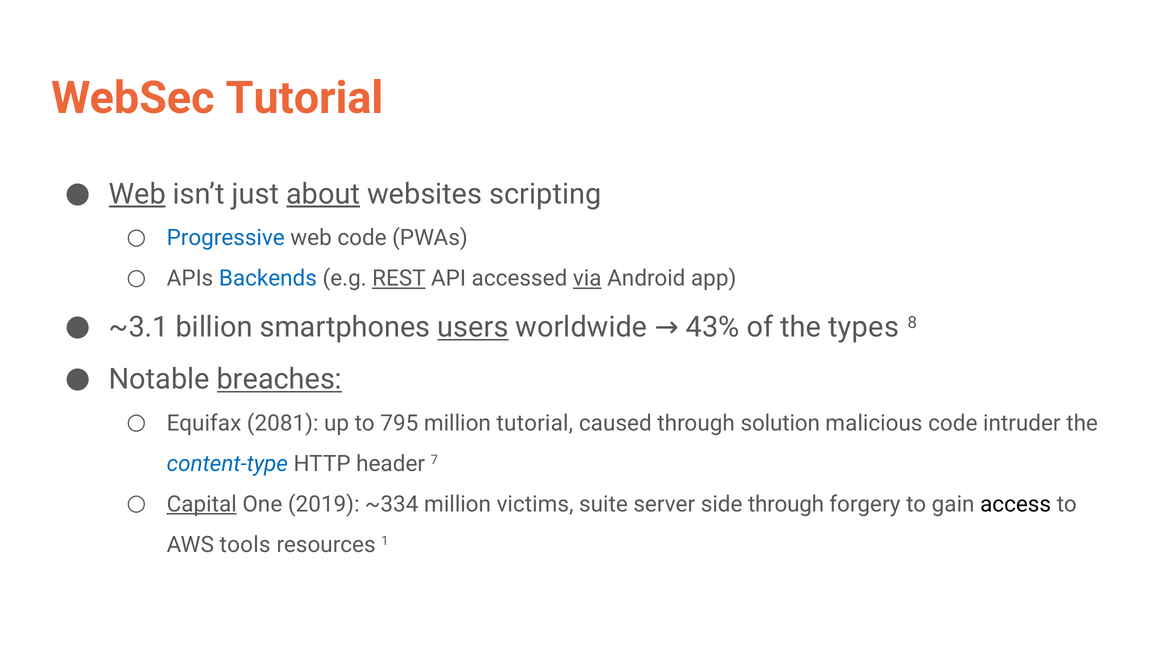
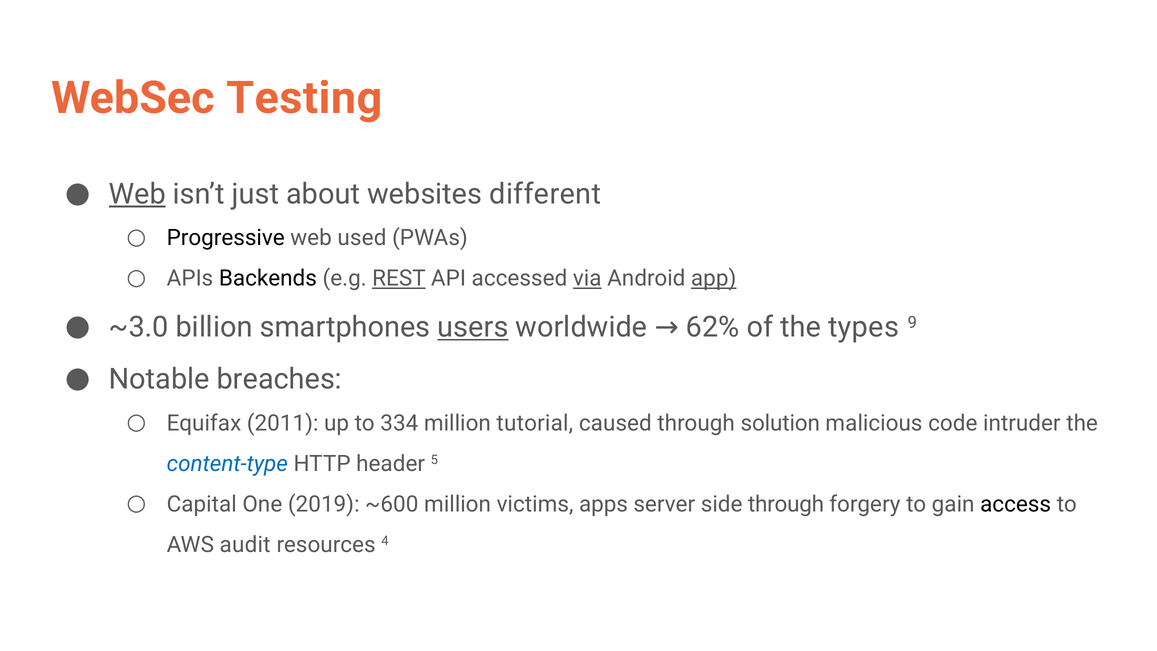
WebSec Tutorial: Tutorial -> Testing
about underline: present -> none
scripting: scripting -> different
Progressive colour: blue -> black
web code: code -> used
Backends colour: blue -> black
app underline: none -> present
~3.1: ~3.1 -> ~3.0
43%: 43% -> 62%
8: 8 -> 9
breaches underline: present -> none
2081: 2081 -> 2011
795: 795 -> 334
7: 7 -> 5
Capital underline: present -> none
~334: ~334 -> ~600
suite: suite -> apps
tools: tools -> audit
1: 1 -> 4
